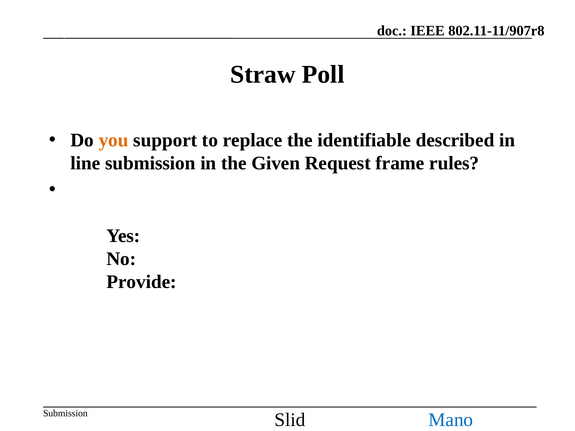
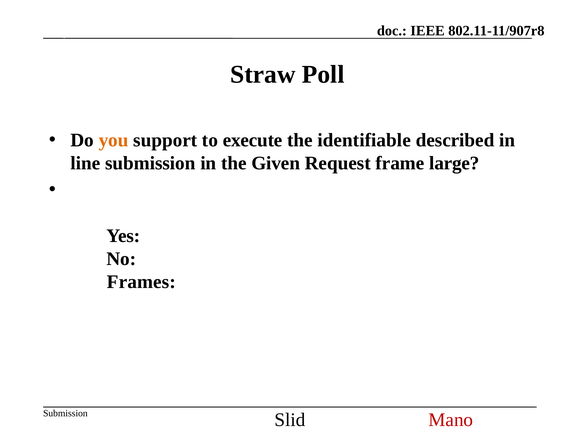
replace: replace -> execute
rules: rules -> large
Provide: Provide -> Frames
Mano colour: blue -> red
